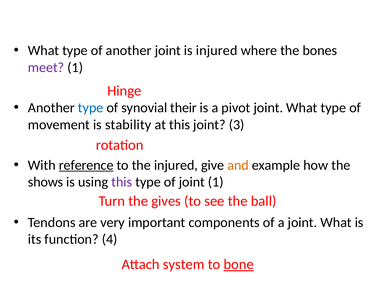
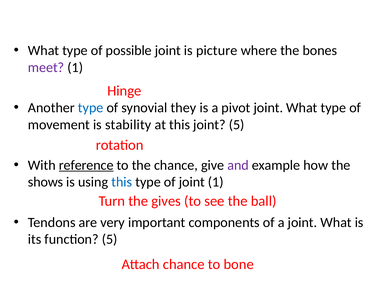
of another: another -> possible
is injured: injured -> picture
their: their -> they
joint 3: 3 -> 5
the injured: injured -> chance
and colour: orange -> purple
this at (122, 182) colour: purple -> blue
function 4: 4 -> 5
Attach system: system -> chance
bone underline: present -> none
